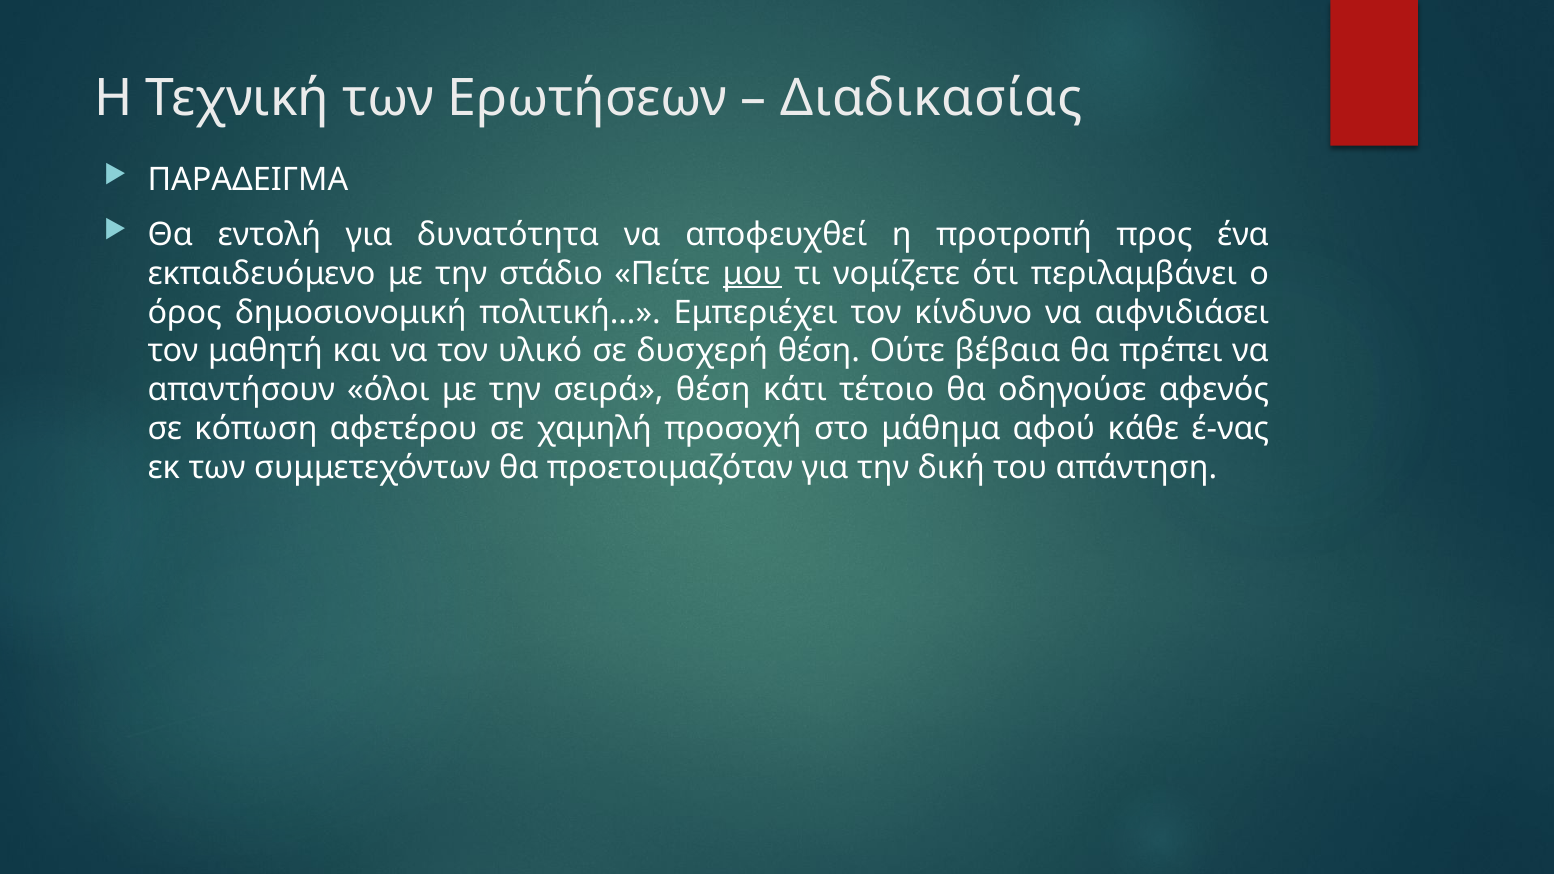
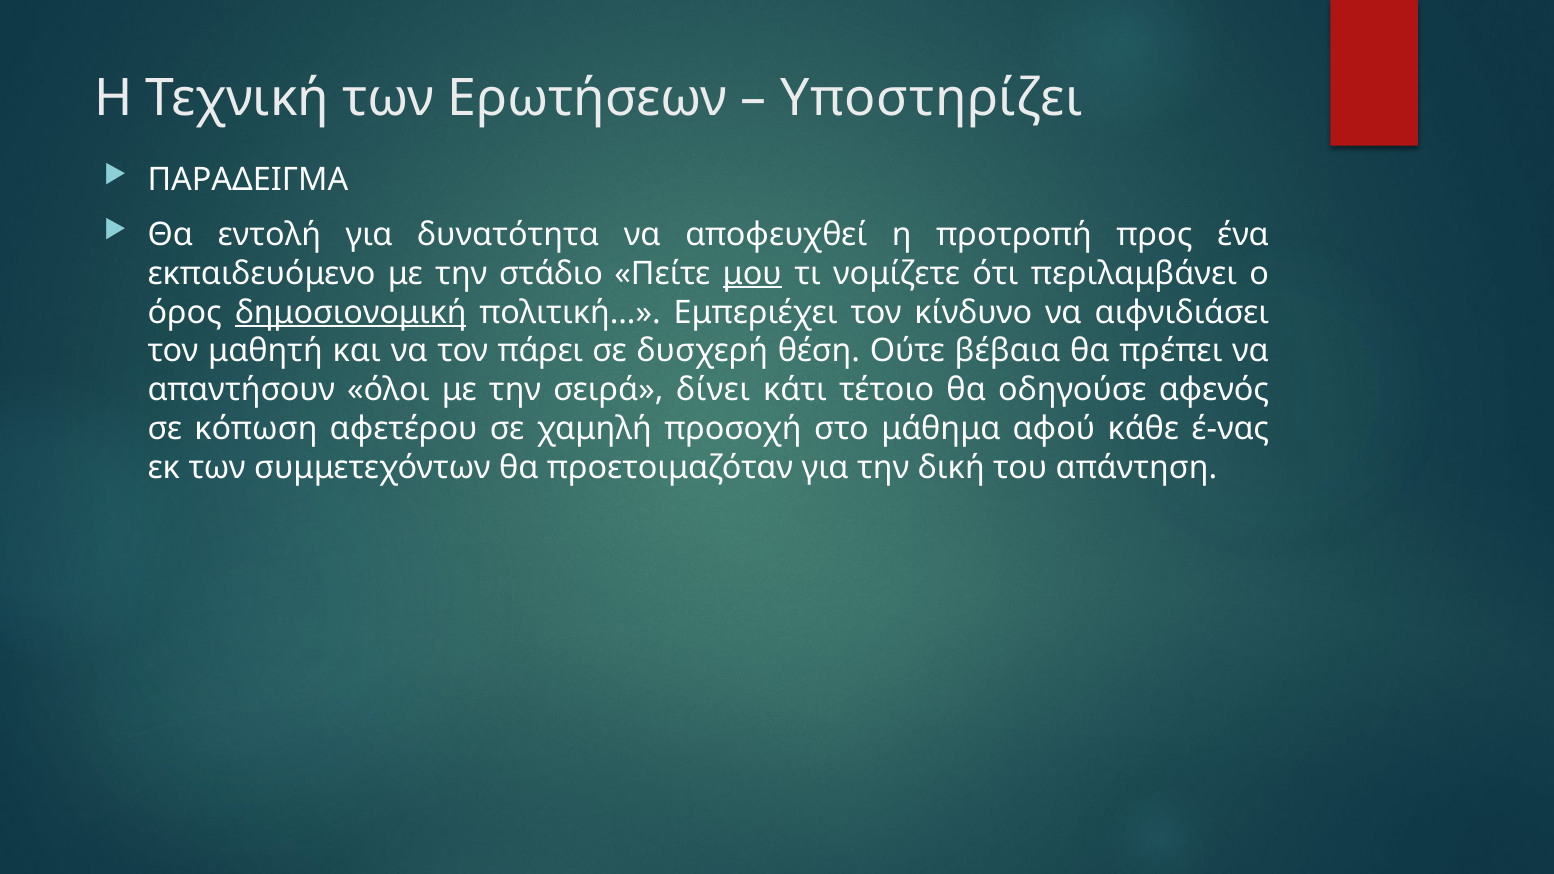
Διαδικασίας: Διαδικασίας -> Υποστηρίζει
δημοσιονομική underline: none -> present
υλικό: υλικό -> πάρει
σειρά θέση: θέση -> δίνει
